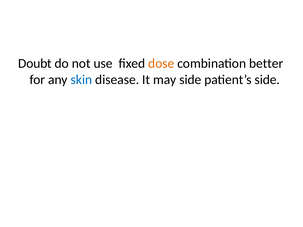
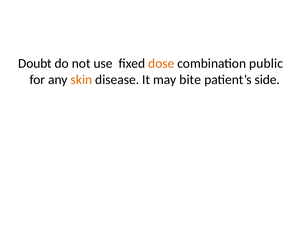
better: better -> public
skin colour: blue -> orange
may side: side -> bite
